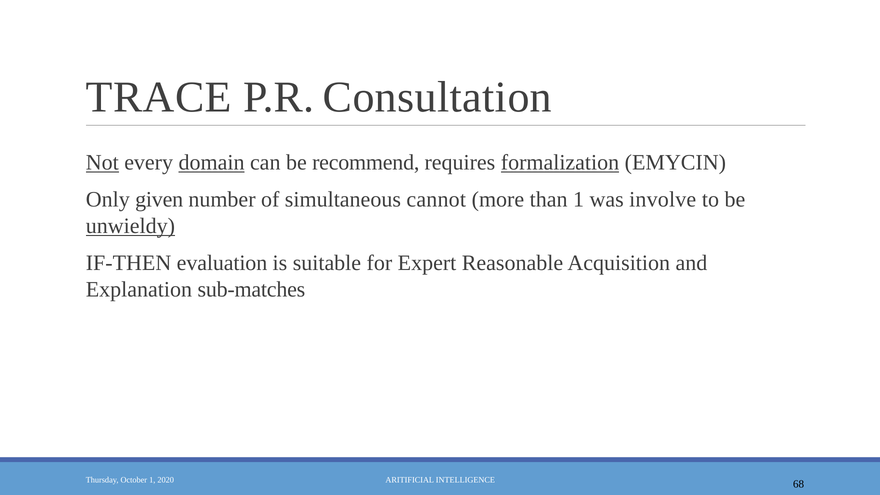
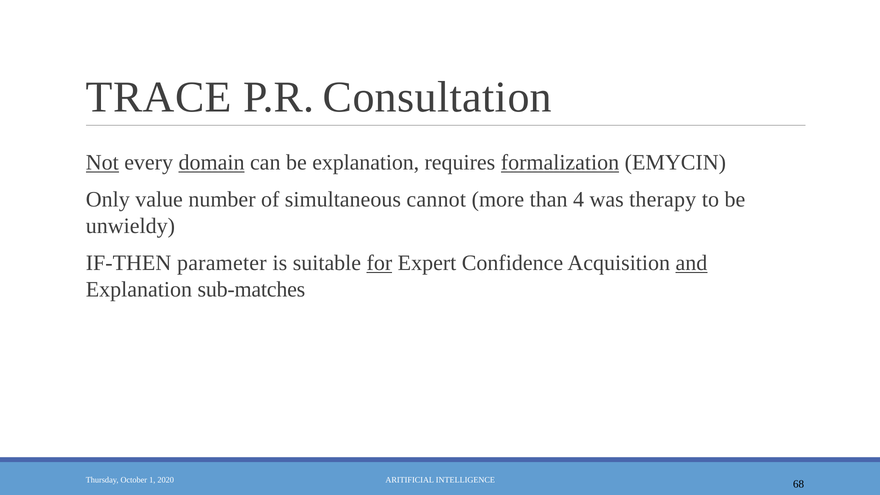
be recommend: recommend -> explanation
given: given -> value
than 1: 1 -> 4
involve: involve -> therapy
unwieldy underline: present -> none
evaluation: evaluation -> parameter
for underline: none -> present
Reasonable: Reasonable -> Confidence
and underline: none -> present
